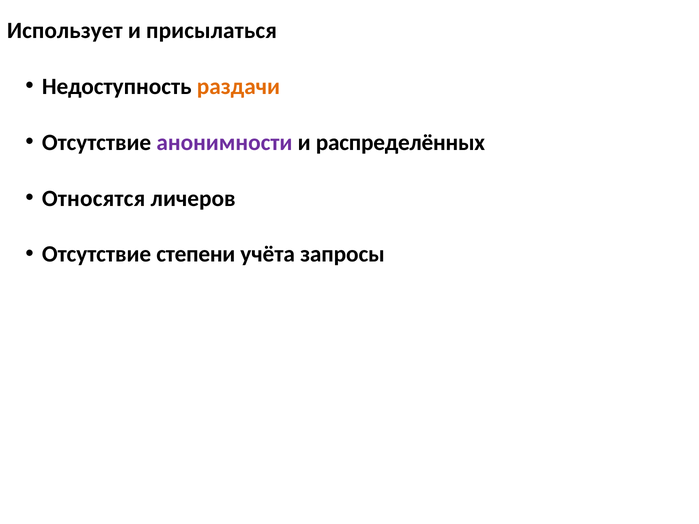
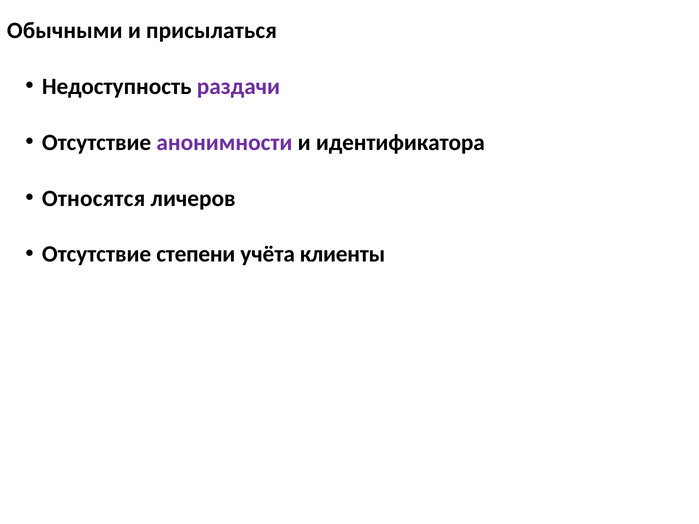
Использует: Использует -> Обычными
раздачи colour: orange -> purple
распределённых: распределённых -> идентификатора
запросы: запросы -> клиенты
